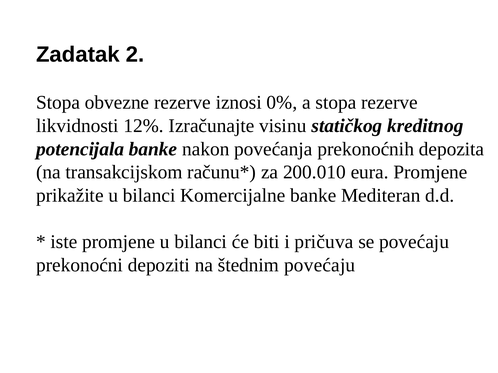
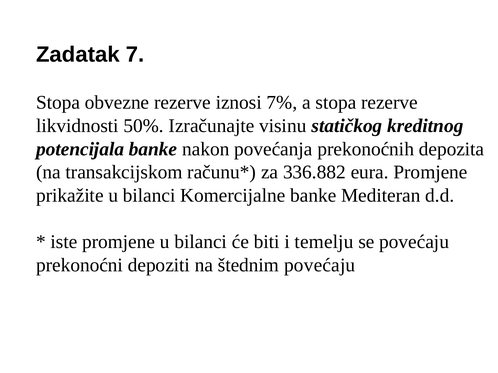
2: 2 -> 7
0%: 0% -> 7%
12%: 12% -> 50%
200.010: 200.010 -> 336.882
pričuva: pričuva -> temelju
